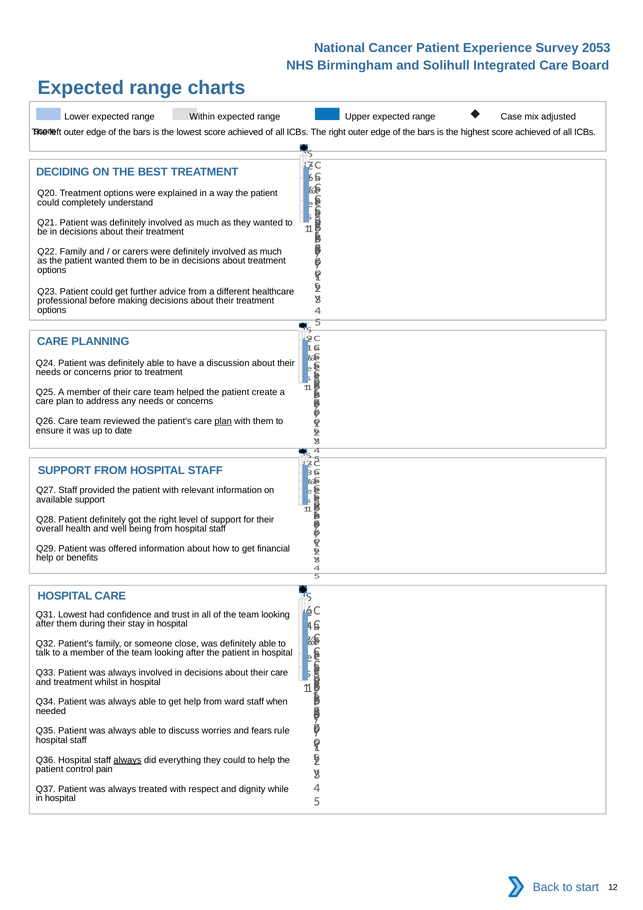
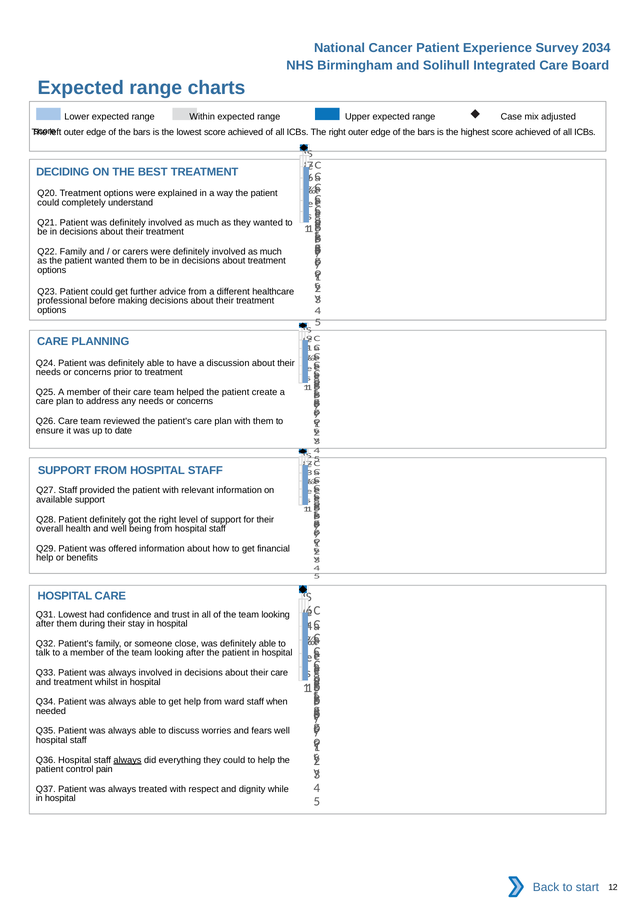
2053: 2053 -> 2034
plan at (223, 421) underline: present -> none
fears rule: rule -> well
